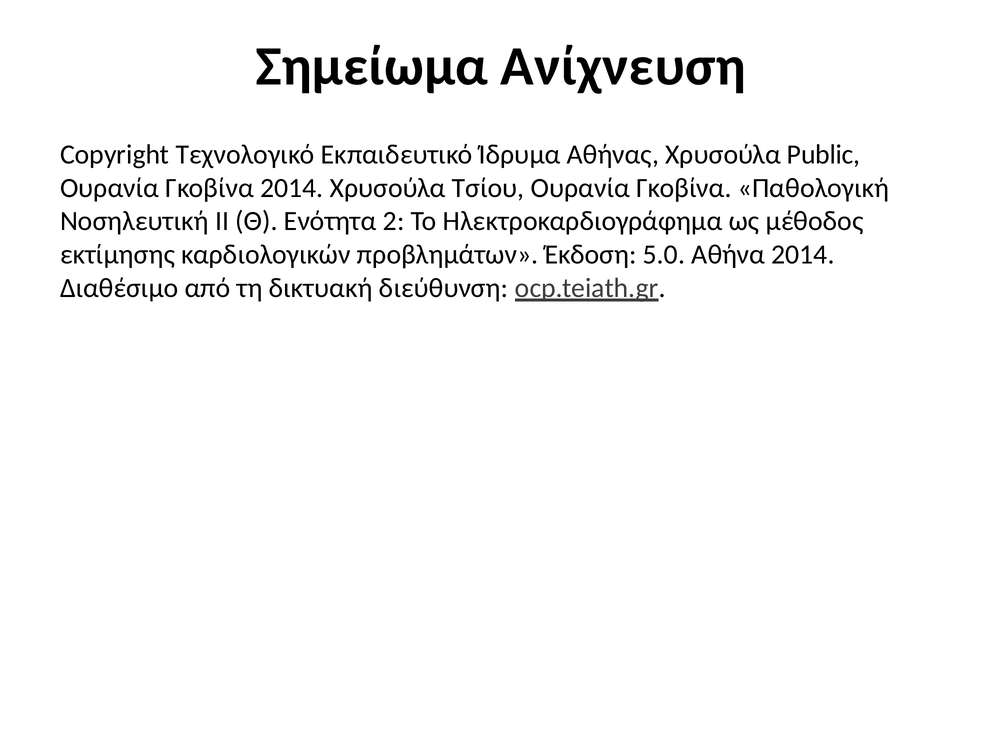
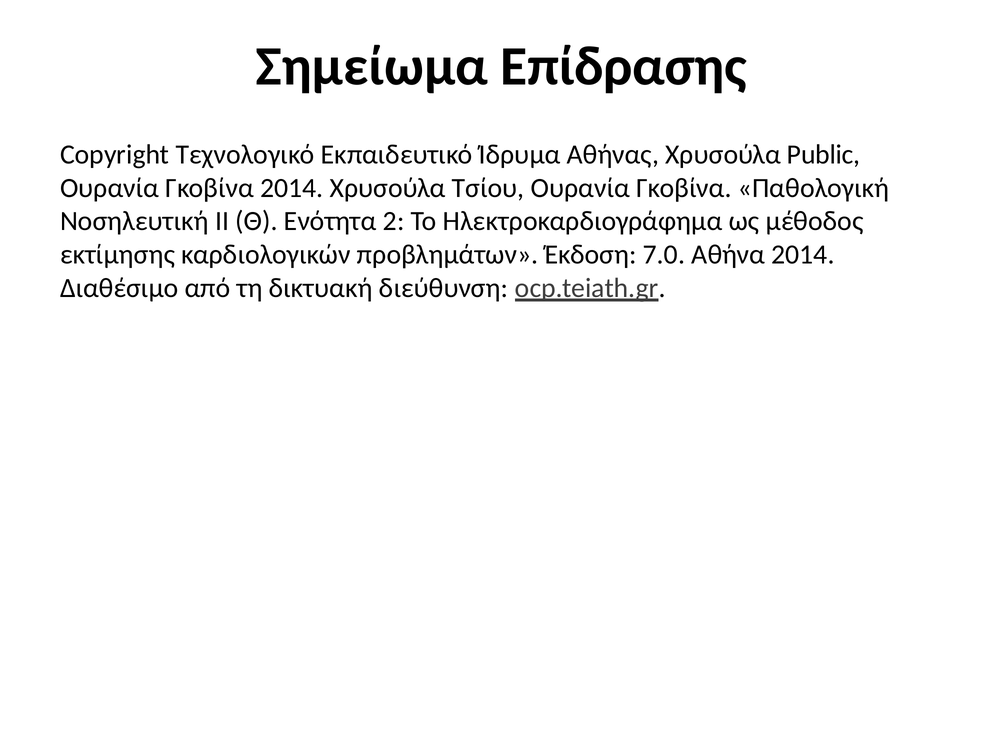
Ανίχνευση: Ανίχνευση -> Επίδρασης
5.0: 5.0 -> 7.0
